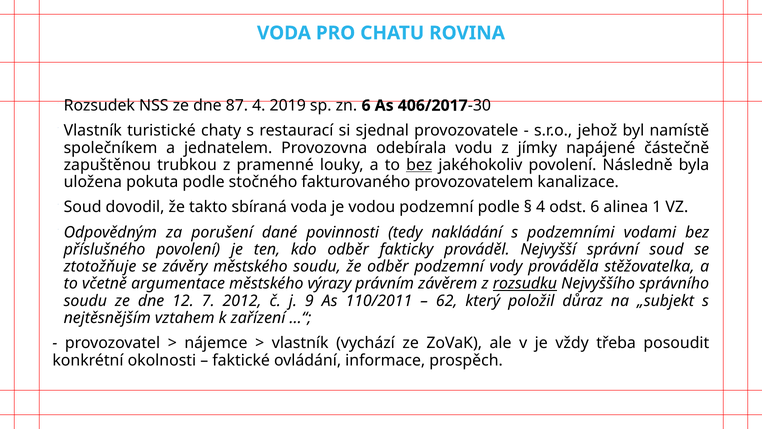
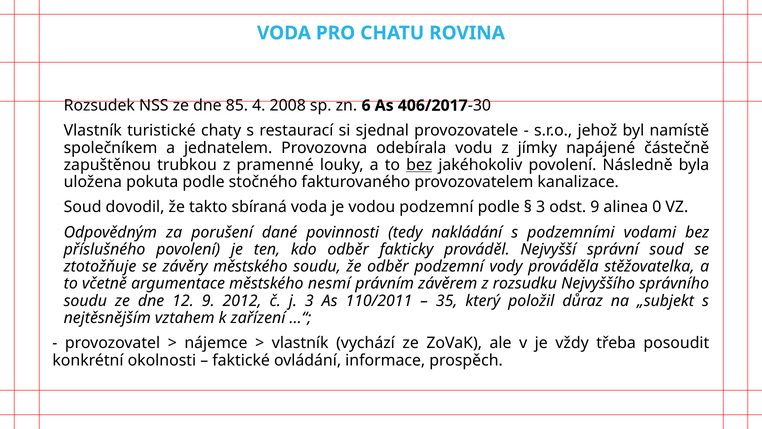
87: 87 -> 85
2019: 2019 -> 2008
4 at (541, 207): 4 -> 3
odst 6: 6 -> 9
1: 1 -> 0
výrazy: výrazy -> nesmí
rozsudku underline: present -> none
12 7: 7 -> 9
j 9: 9 -> 3
62: 62 -> 35
